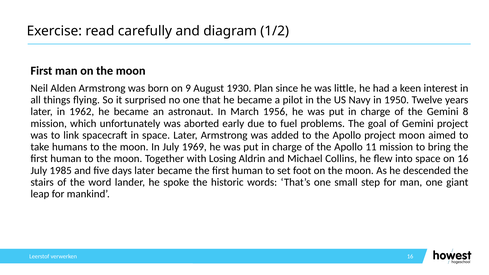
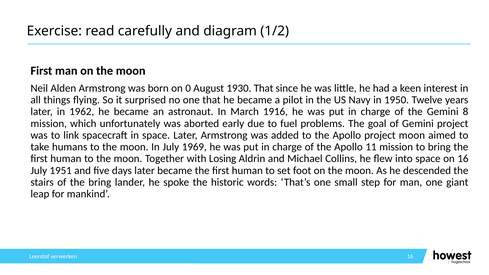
9: 9 -> 0
1930 Plan: Plan -> That
1956: 1956 -> 1916
1985: 1985 -> 1951
the word: word -> bring
